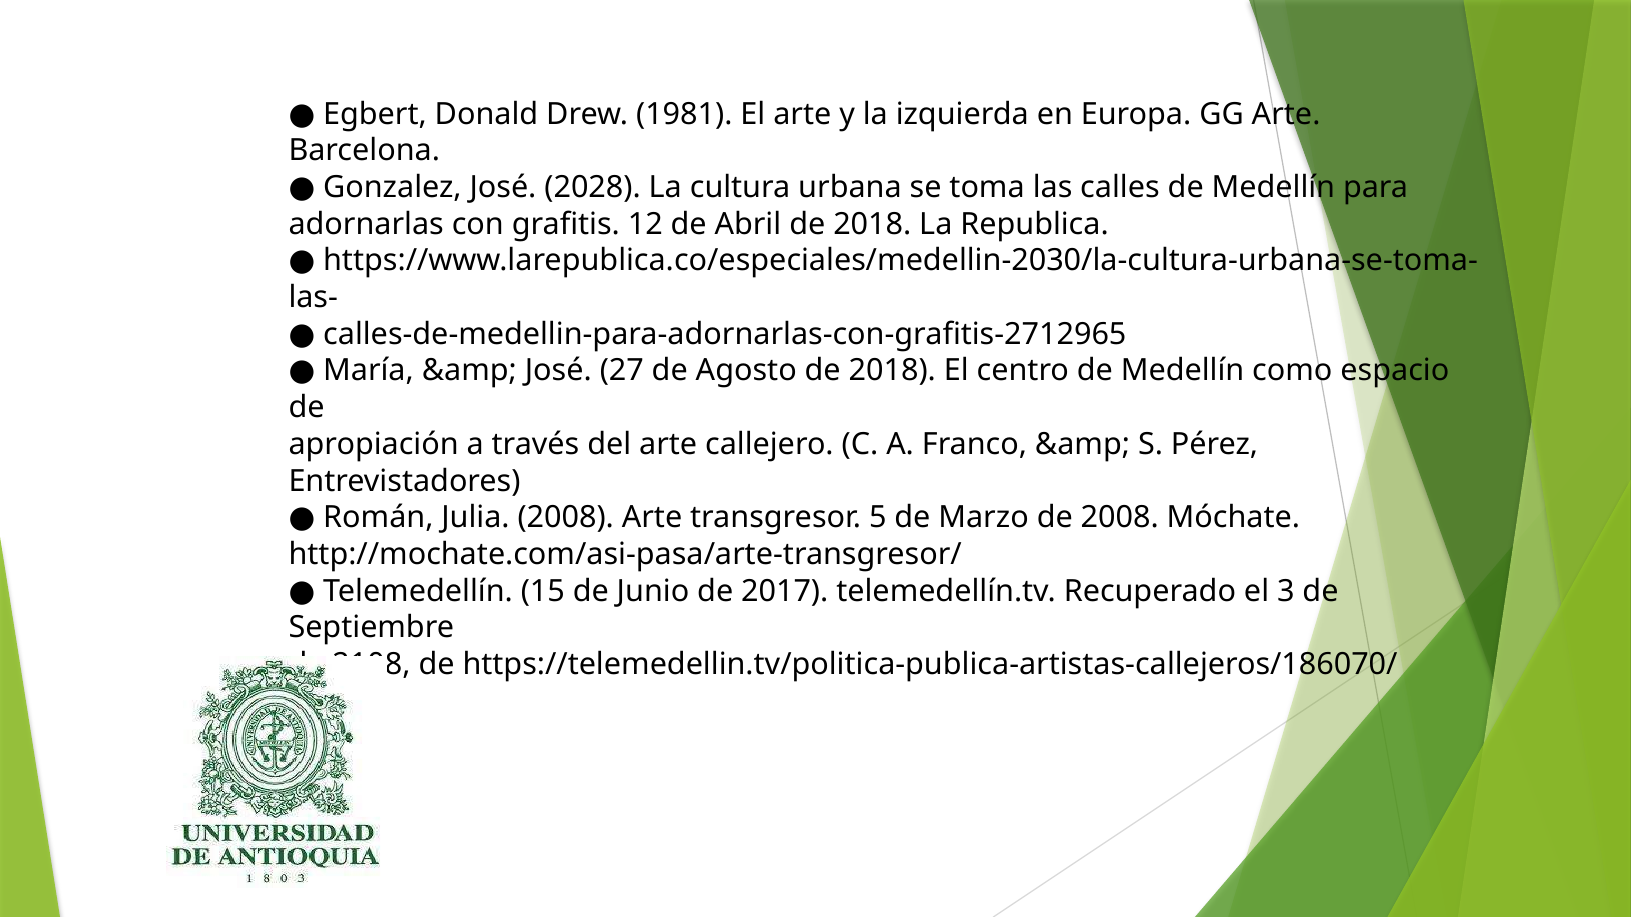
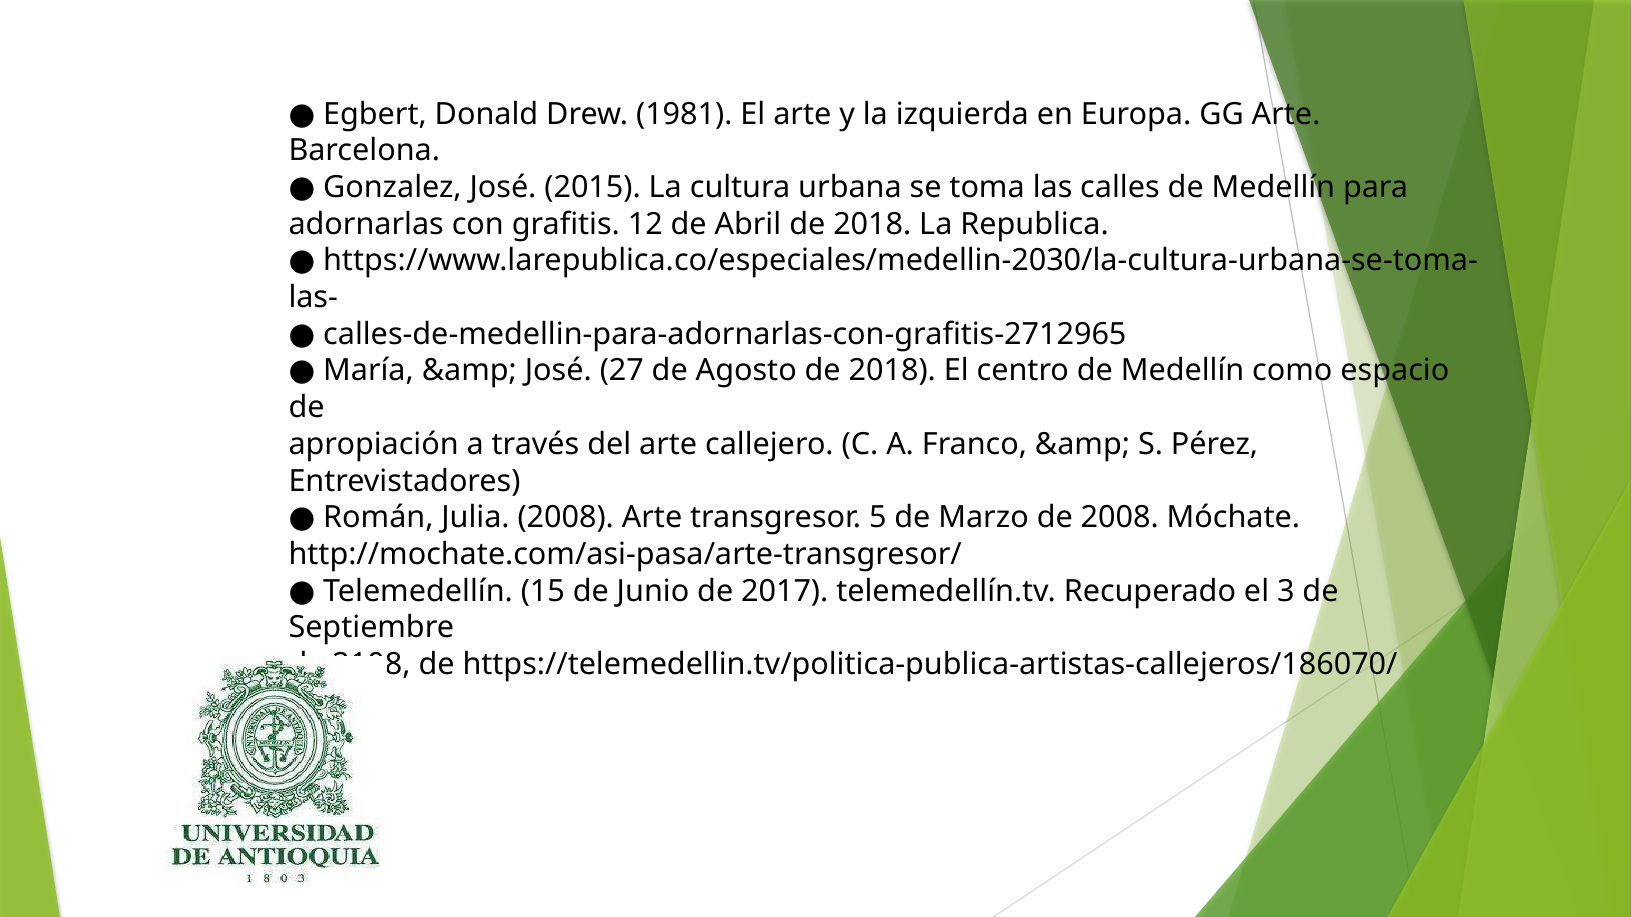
2028: 2028 -> 2015
